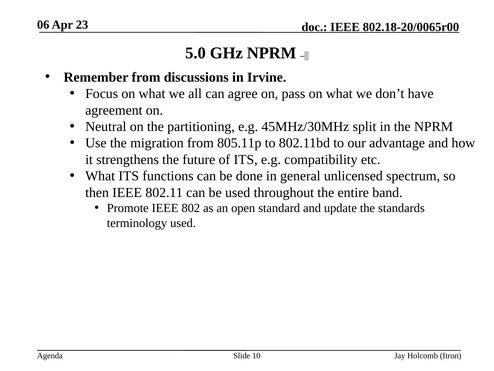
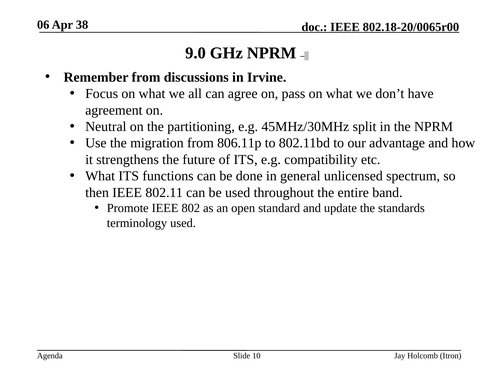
23: 23 -> 38
5.0: 5.0 -> 9.0
805.11p: 805.11p -> 806.11p
